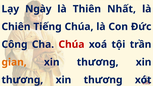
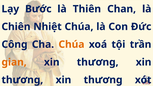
Ngày: Ngày -> Bước
Nhất: Nhất -> Chan
Tiếng: Tiếng -> Nhiệt
Chúa at (71, 44) colour: red -> orange
